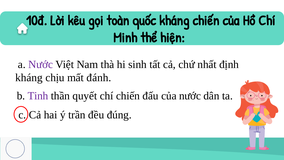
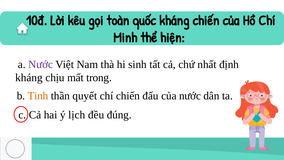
đánh: đánh -> trong
Tinh colour: purple -> orange
trần: trần -> lịch
